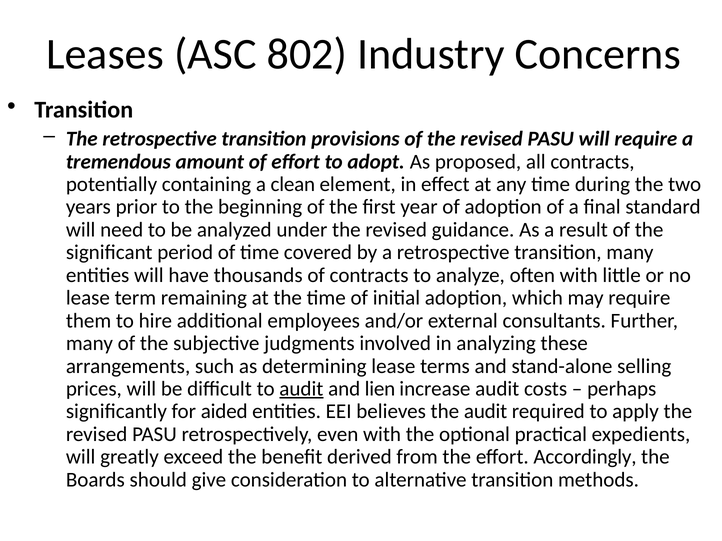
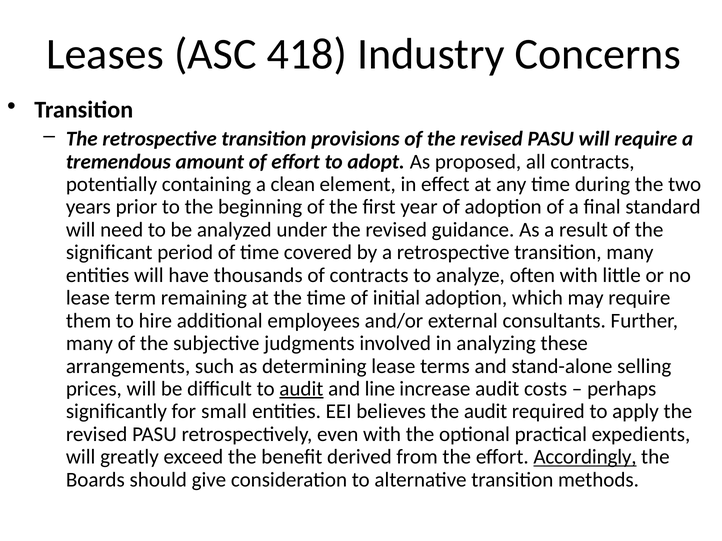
802: 802 -> 418
lien: lien -> line
aided: aided -> small
Accordingly underline: none -> present
